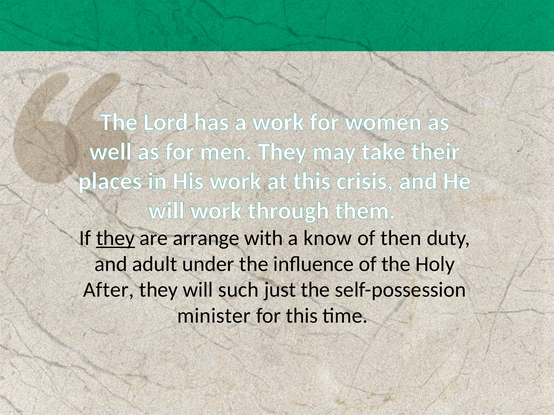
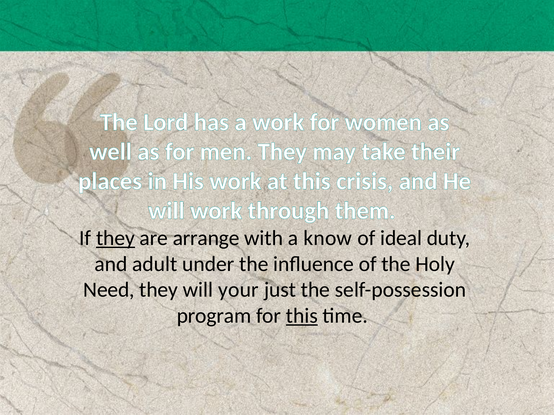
then: then -> ideal
After: After -> Need
such: such -> your
minister: minister -> program
this at (302, 316) underline: none -> present
